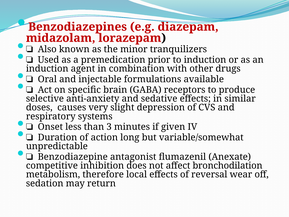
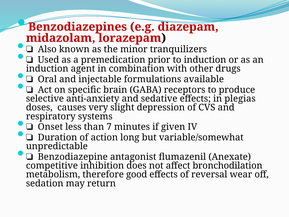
similar: similar -> plegias
3: 3 -> 7
local: local -> good
